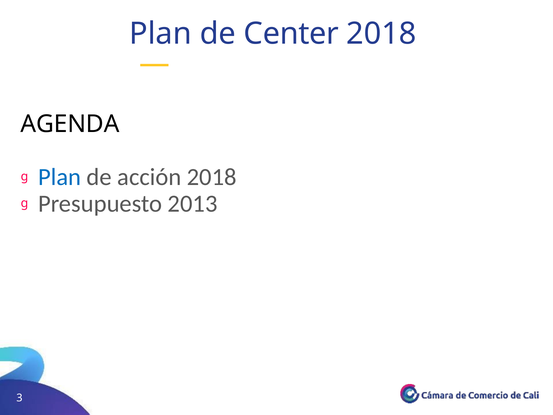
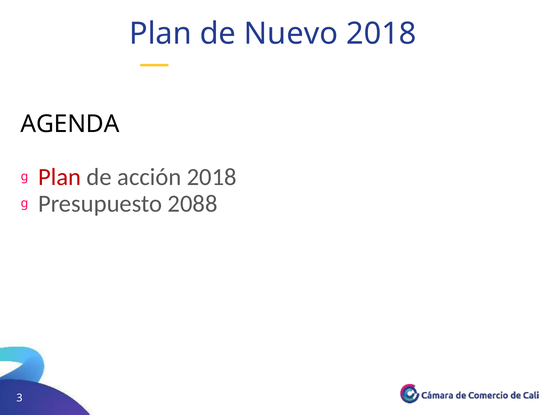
Center: Center -> Nuevo
Plan at (60, 177) colour: blue -> red
2013: 2013 -> 2088
